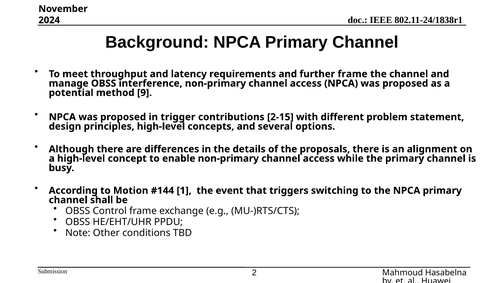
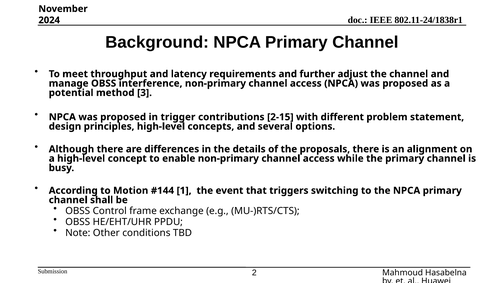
further frame: frame -> adjust
9: 9 -> 3
